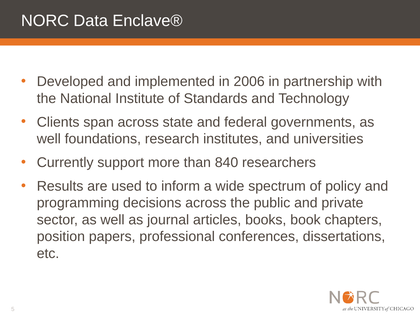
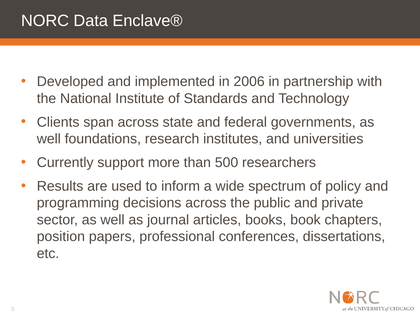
840: 840 -> 500
